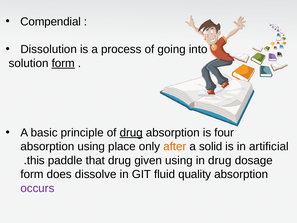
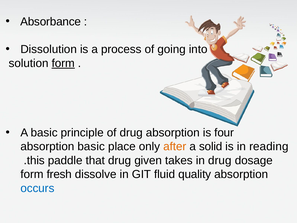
Compendial: Compendial -> Absorbance
drug at (131, 133) underline: present -> none
absorption using: using -> basic
artificial: artificial -> reading
given using: using -> takes
does: does -> fresh
occurs colour: purple -> blue
